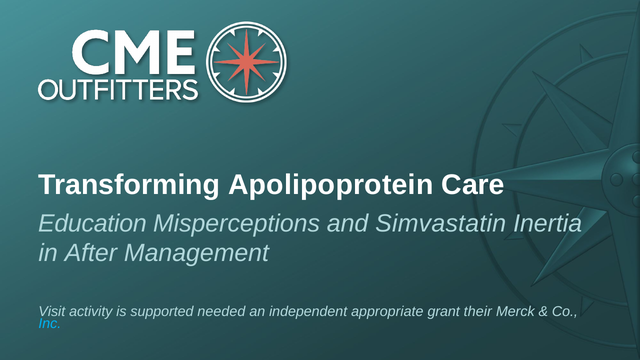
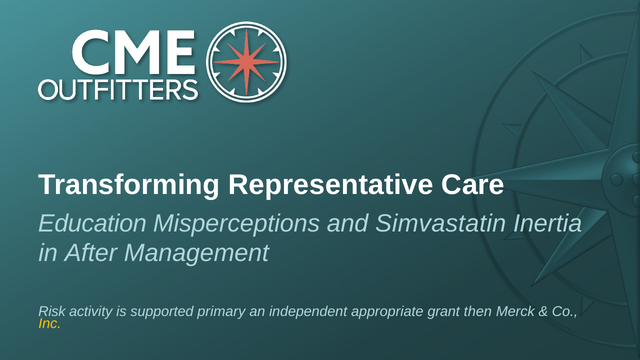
Apolipoprotein: Apolipoprotein -> Representative
Visit: Visit -> Risk
needed: needed -> primary
their: their -> then
Inc colour: light blue -> yellow
